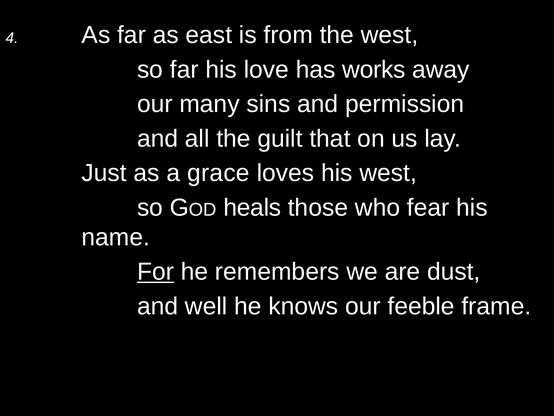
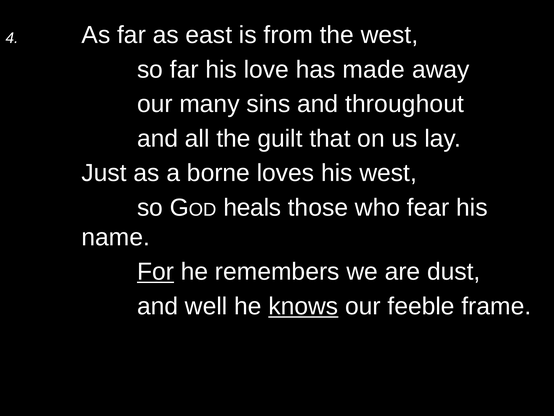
works: works -> made
permission: permission -> throughout
grace: grace -> borne
knows underline: none -> present
